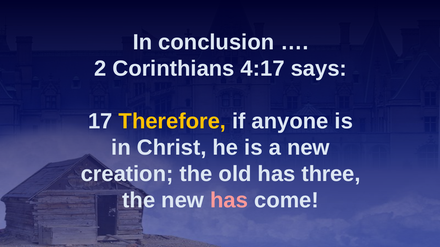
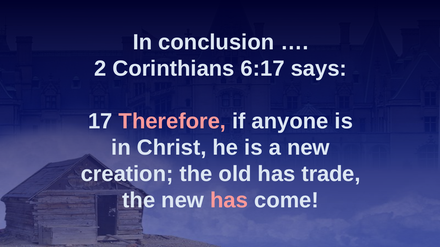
4:17: 4:17 -> 6:17
Therefore colour: yellow -> pink
three: three -> trade
